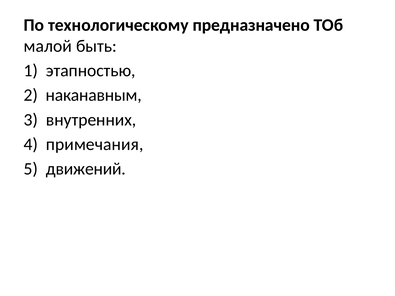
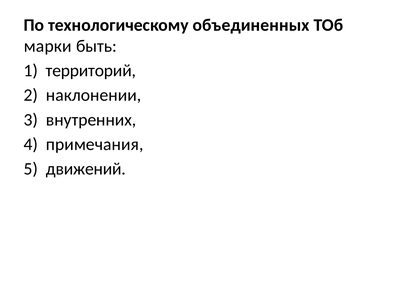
предназначено: предназначено -> объединенных
малой: малой -> марки
этапностью: этапностью -> территорий
наканавным: наканавным -> наклонении
